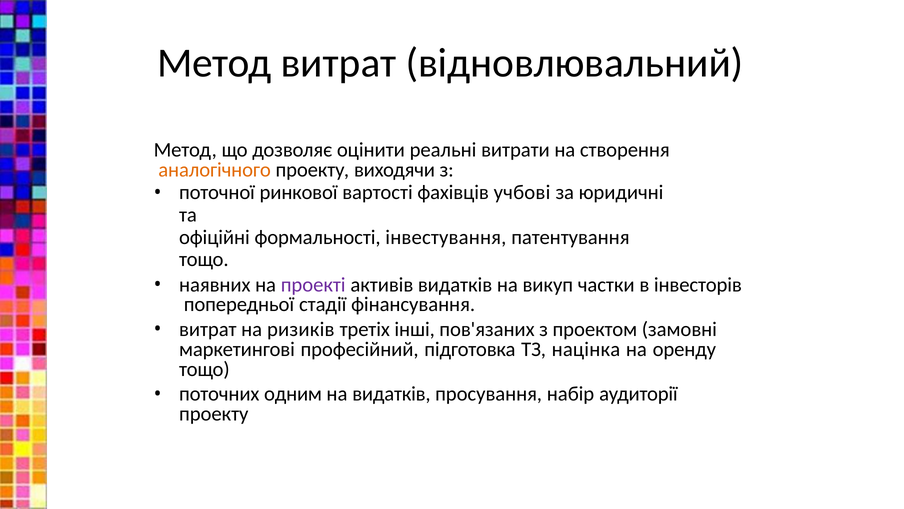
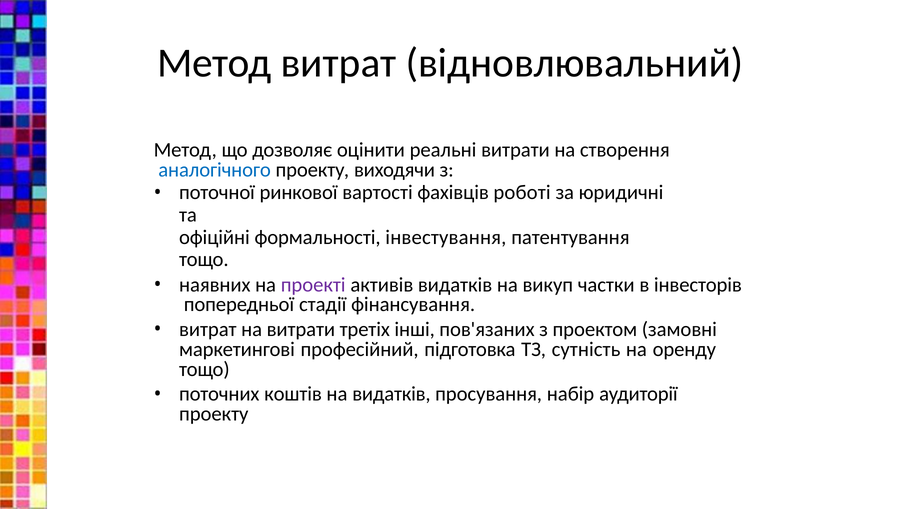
аналогічного colour: orange -> blue
учбові: учбові -> роботі
на ризиків: ризиків -> витрати
націнка: націнка -> сутність
одним: одним -> коштів
